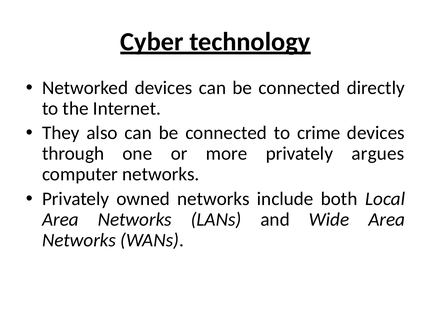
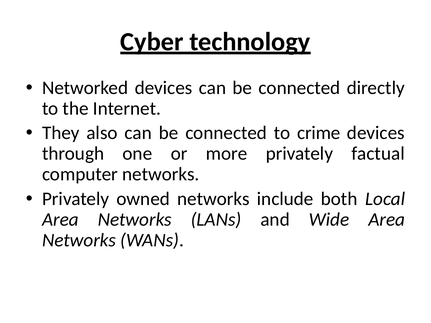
argues: argues -> factual
